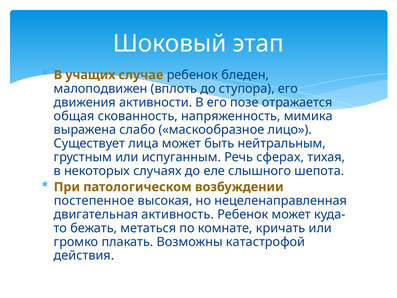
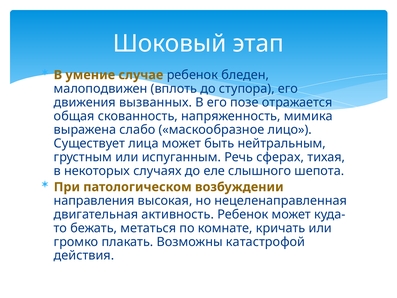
учащих: учащих -> умение
активности: активности -> вызванных
постепенное: постепенное -> направления
